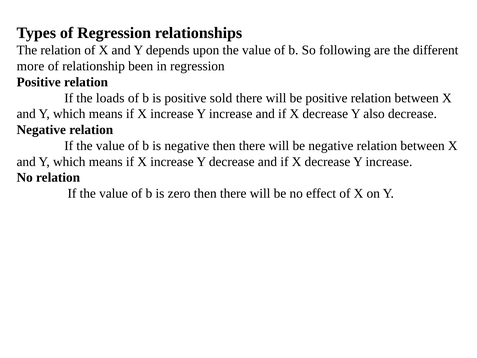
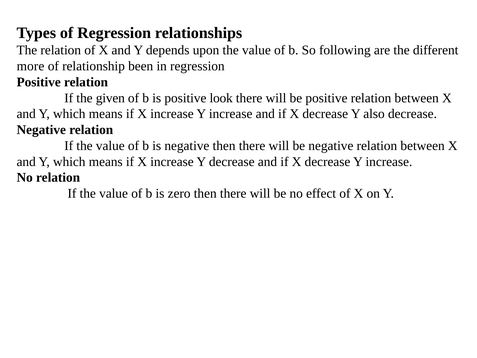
loads: loads -> given
sold: sold -> look
